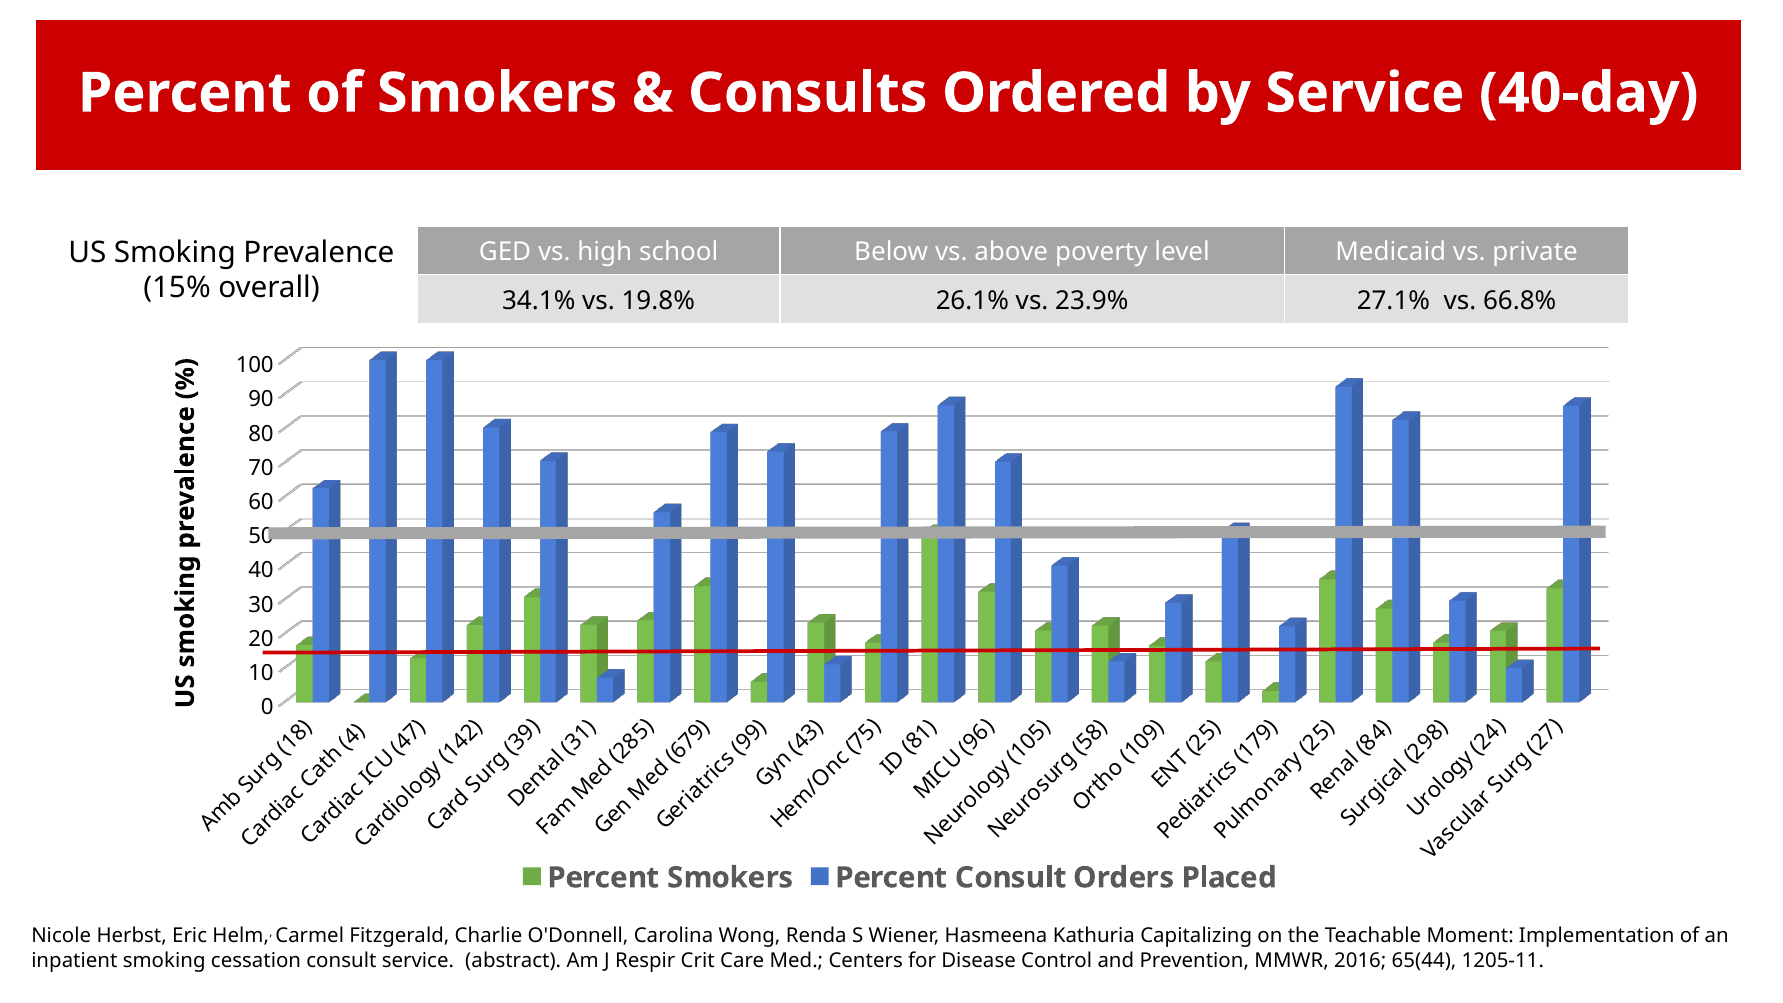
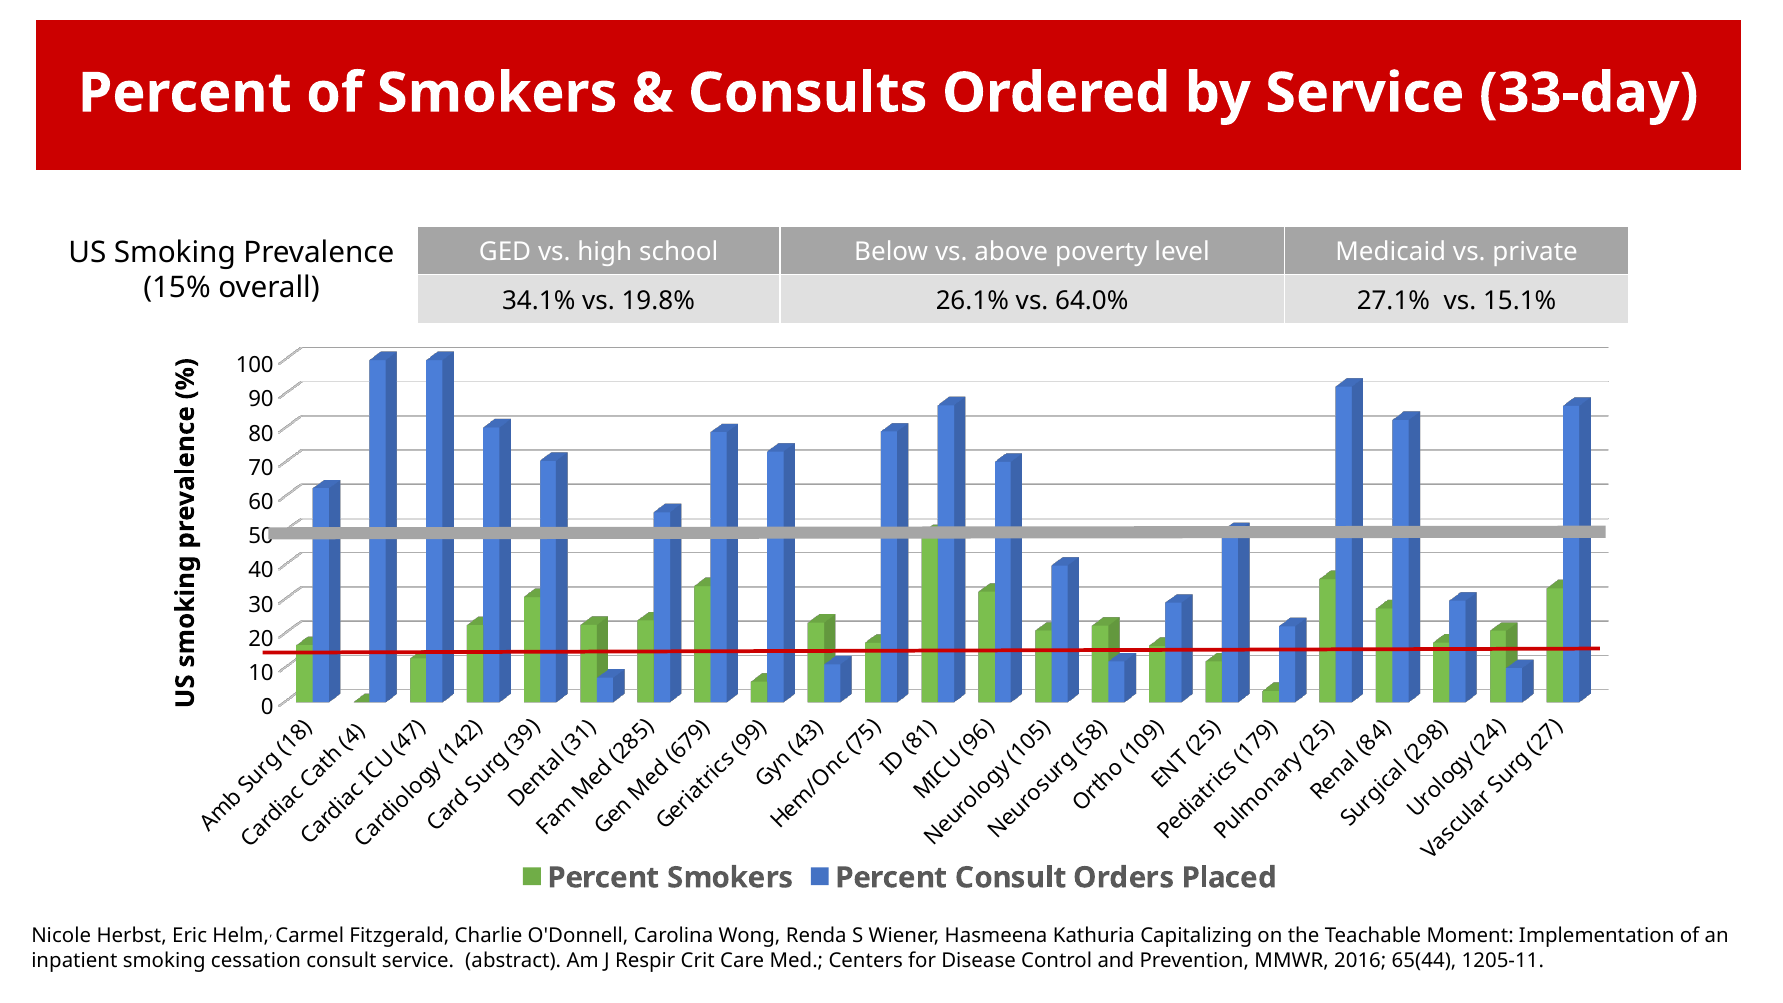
40-day: 40-day -> 33-day
23.9%: 23.9% -> 64.0%
66.8%: 66.8% -> 15.1%
